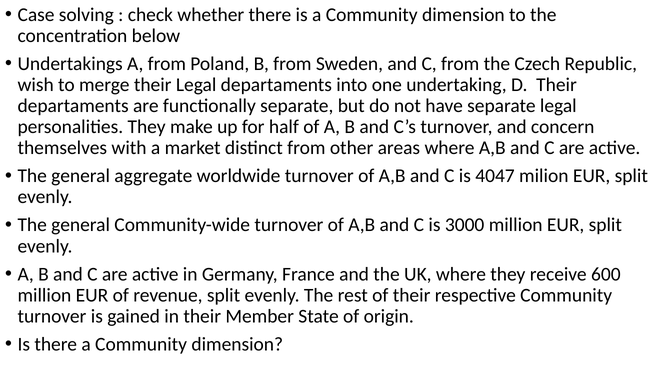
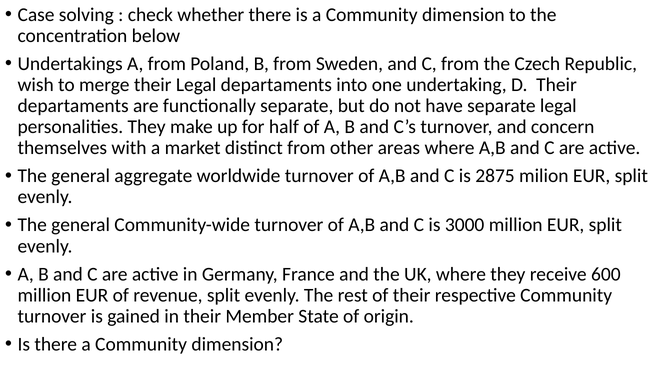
4047: 4047 -> 2875
